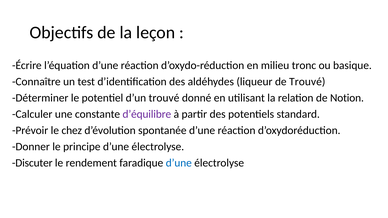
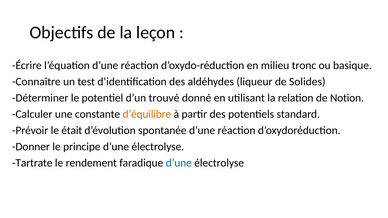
de Trouvé: Trouvé -> Solides
d’équilibre colour: purple -> orange
chez: chez -> était
Discuter: Discuter -> Tartrate
